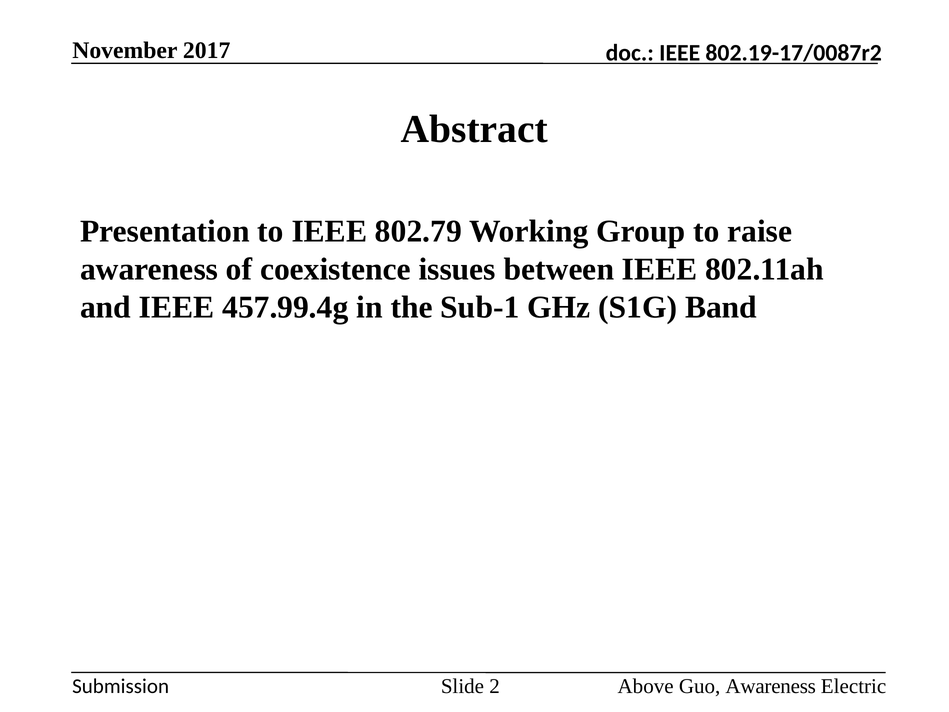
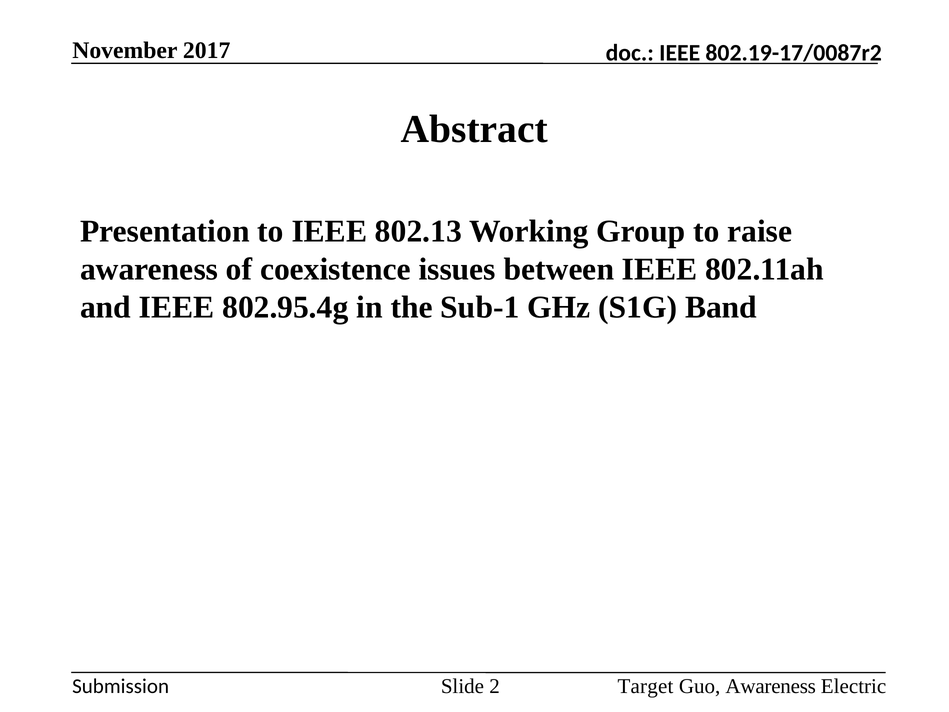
802.79: 802.79 -> 802.13
457.99.4g: 457.99.4g -> 802.95.4g
Above: Above -> Target
